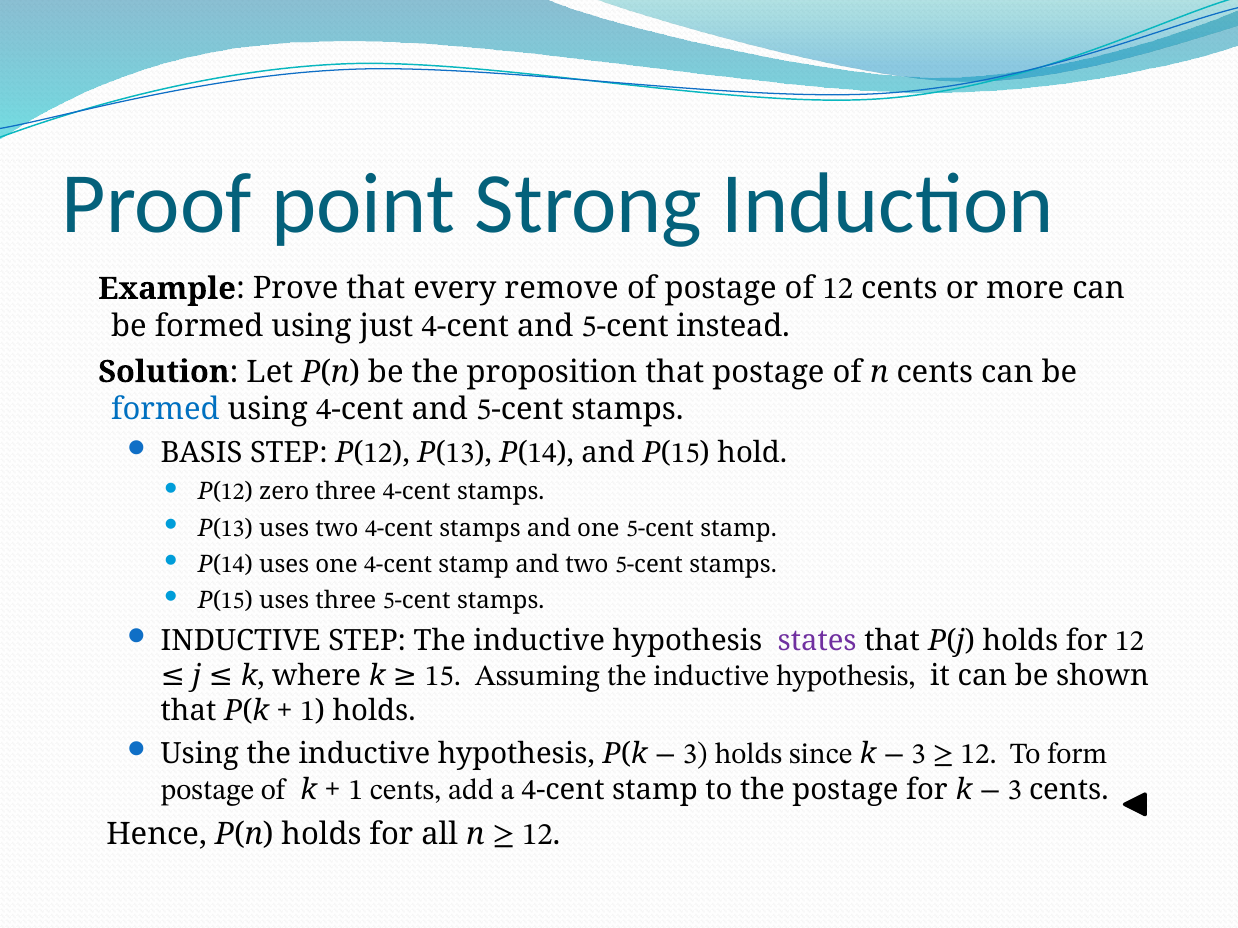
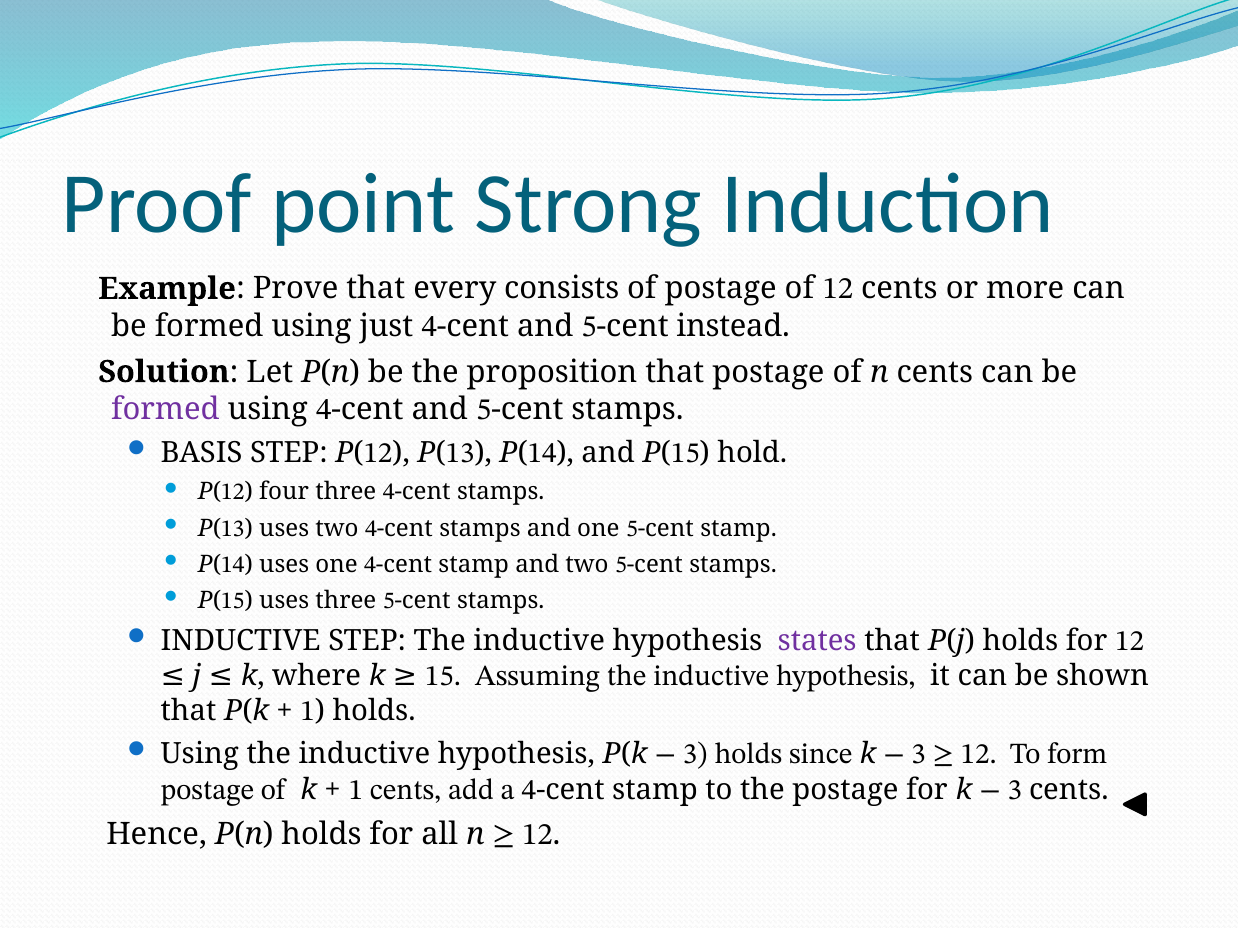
remove: remove -> consists
formed at (165, 409) colour: blue -> purple
zero: zero -> four
